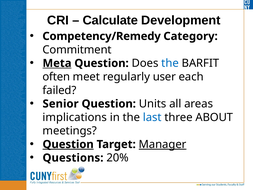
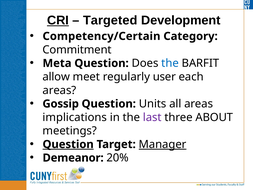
CRI underline: none -> present
Calculate: Calculate -> Targeted
Competency/Remedy: Competency/Remedy -> Competency/Certain
Meta underline: present -> none
often: often -> allow
failed at (59, 90): failed -> areas
Senior: Senior -> Gossip
last colour: blue -> purple
Questions: Questions -> Demeanor
